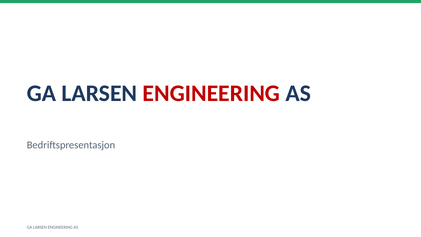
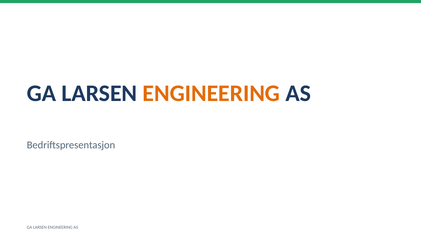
ENGINEERING at (211, 93) colour: red -> orange
